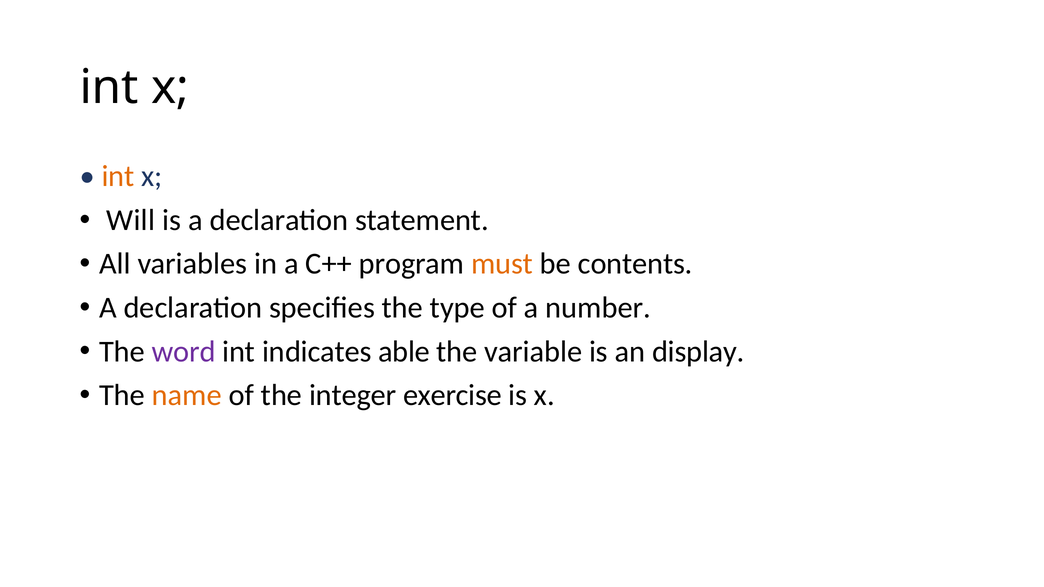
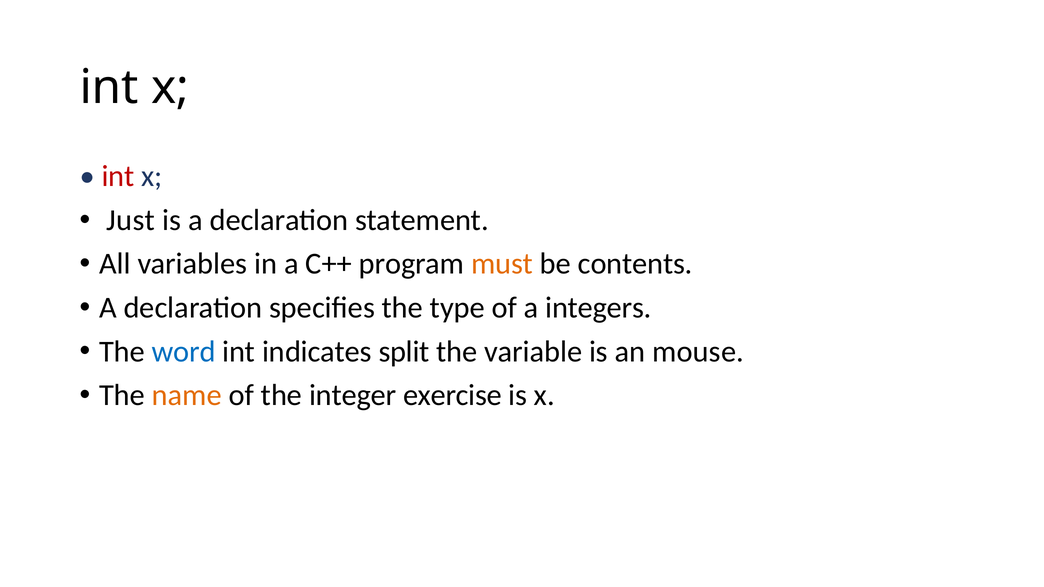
int at (118, 177) colour: orange -> red
Will: Will -> Just
number: number -> integers
word colour: purple -> blue
able: able -> split
display: display -> mouse
